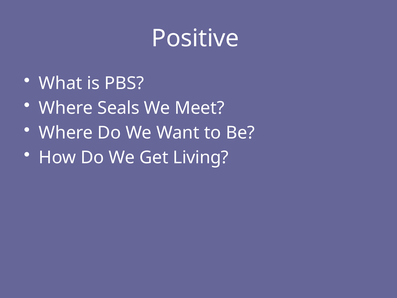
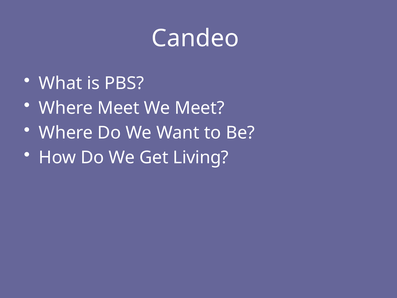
Positive: Positive -> Candeo
Where Seals: Seals -> Meet
